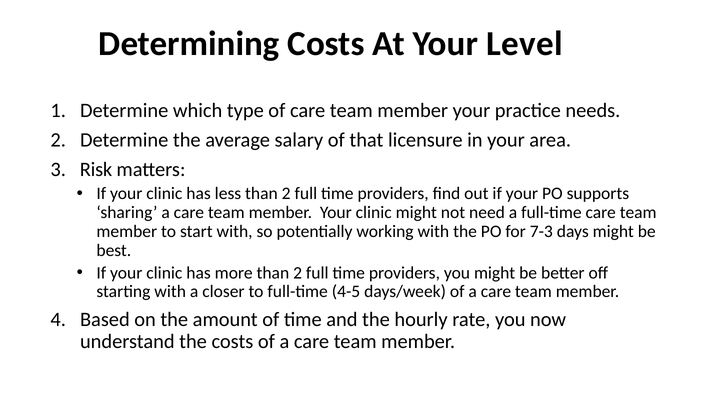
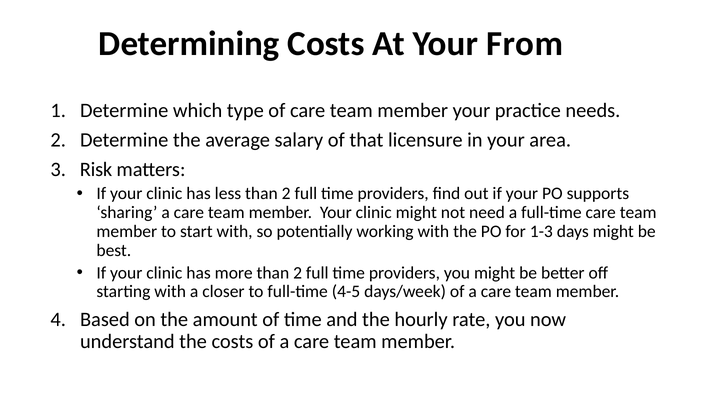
Level: Level -> From
7-3: 7-3 -> 1-3
